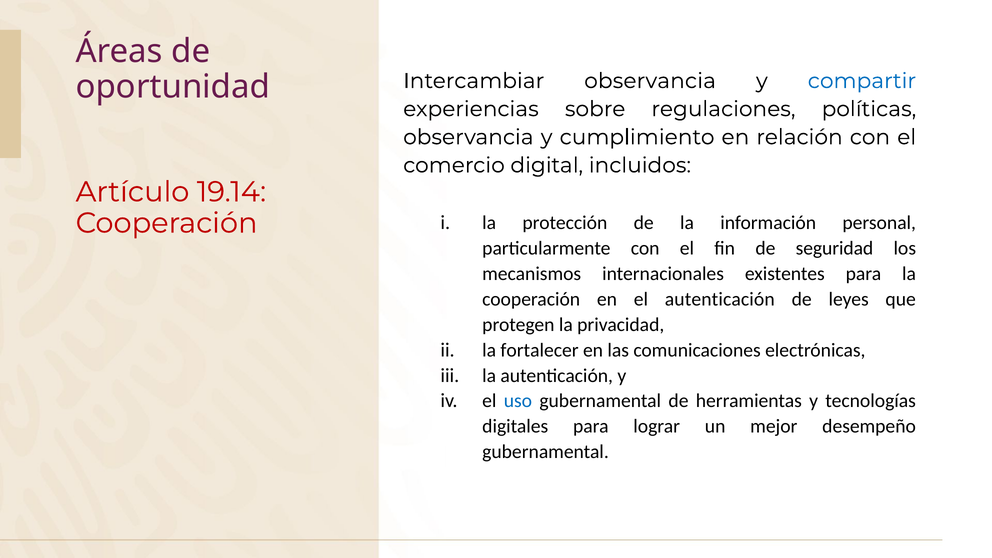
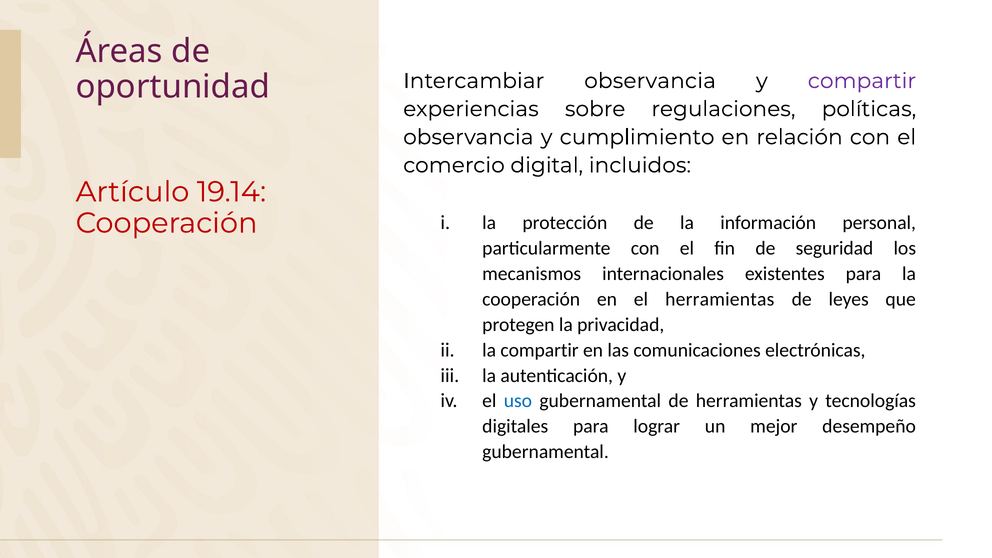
compartir at (862, 81) colour: blue -> purple
el autenticación: autenticación -> herramientas
la fortalecer: fortalecer -> compartir
